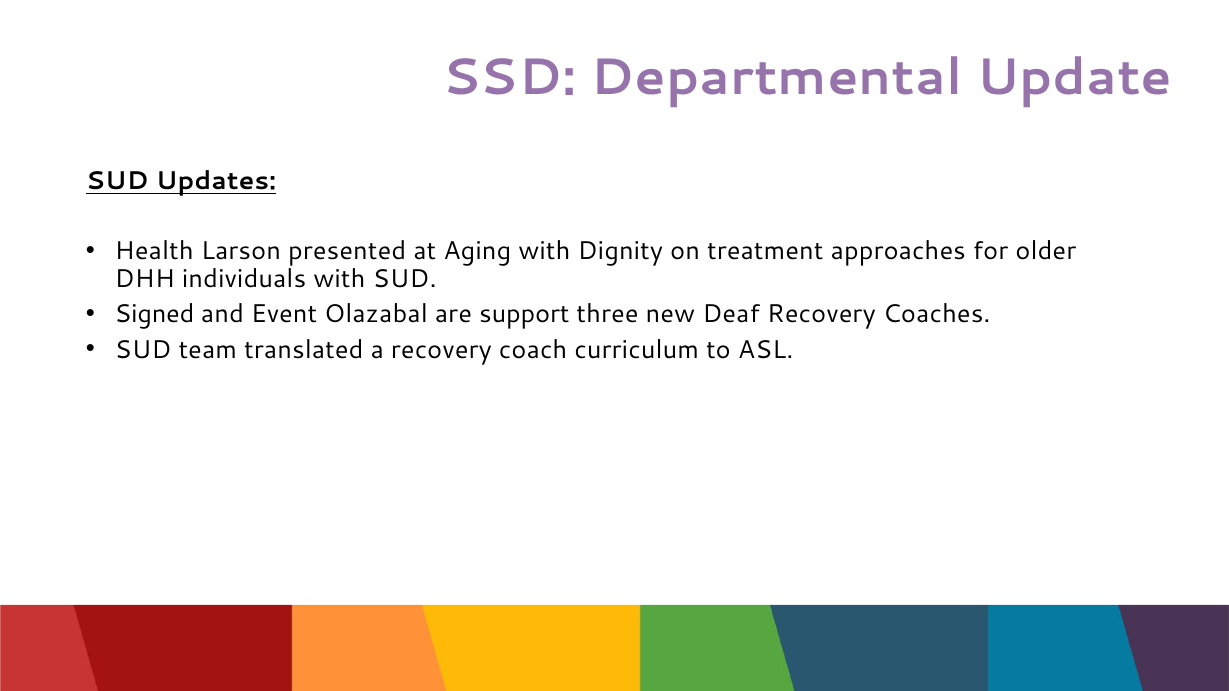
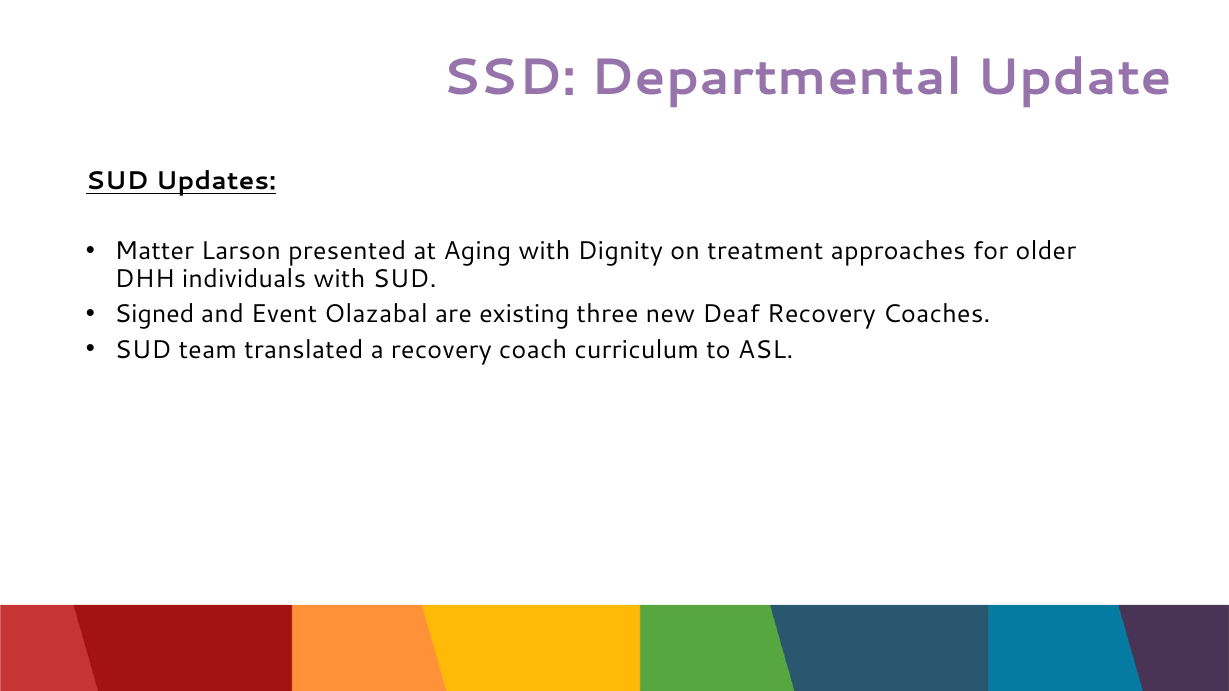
Health: Health -> Matter
support: support -> existing
